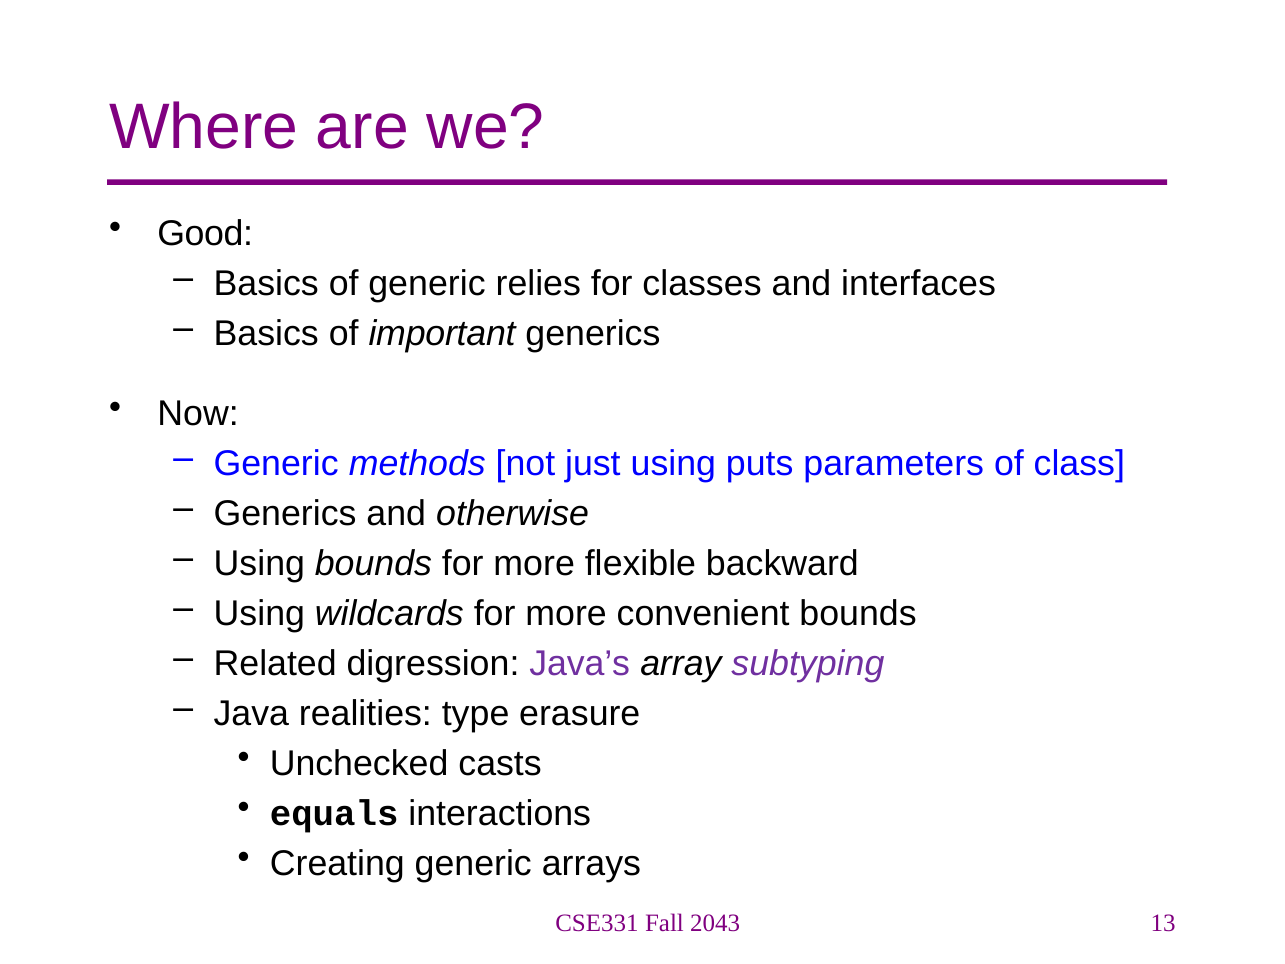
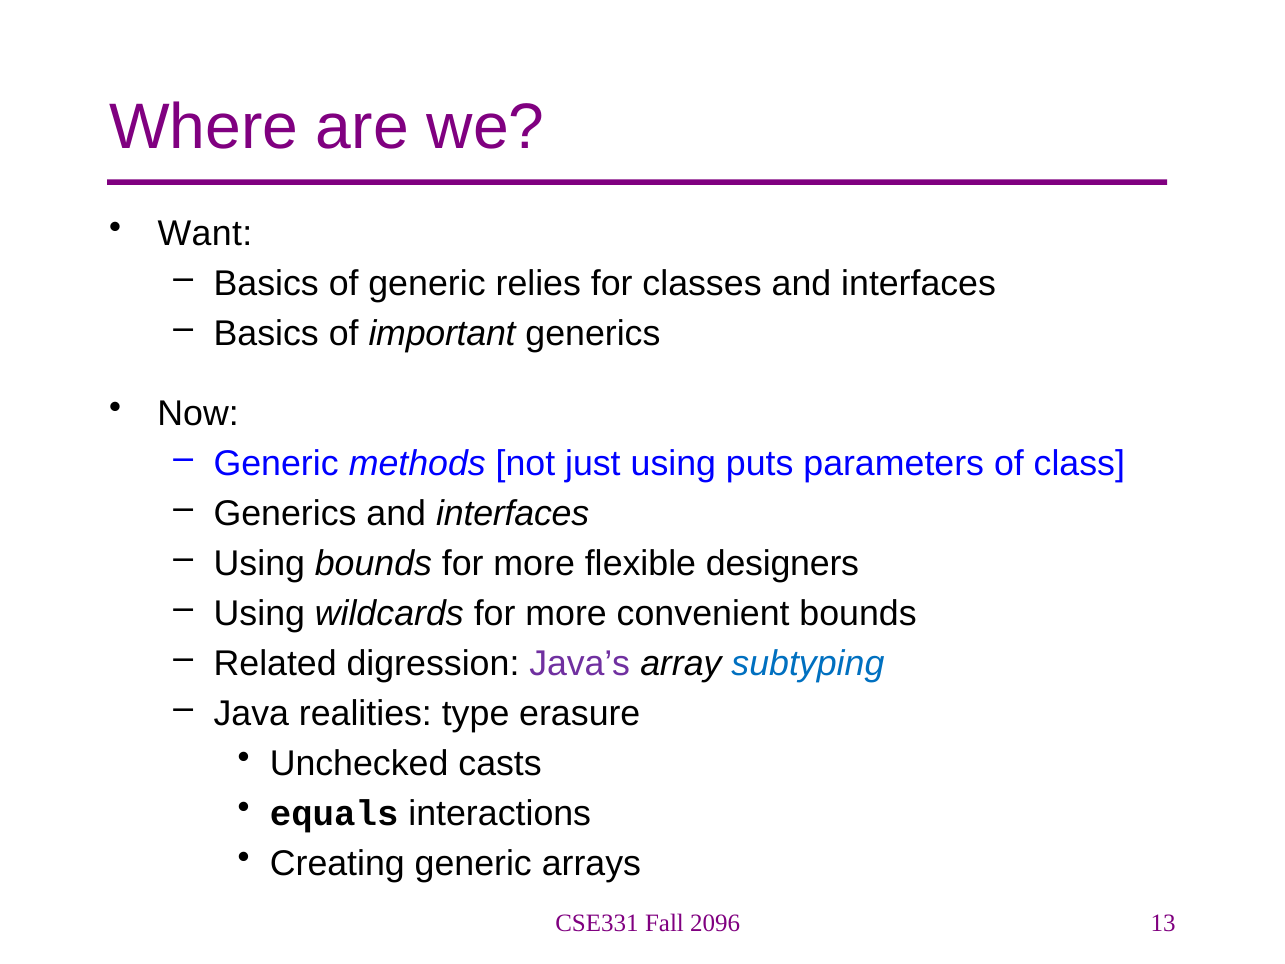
Good: Good -> Want
Generics and otherwise: otherwise -> interfaces
backward: backward -> designers
subtyping colour: purple -> blue
2043: 2043 -> 2096
